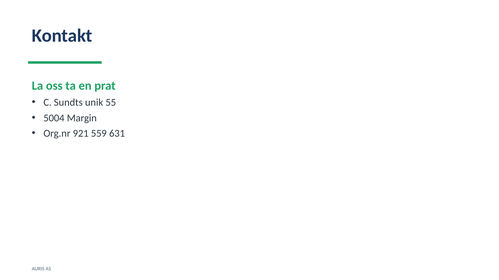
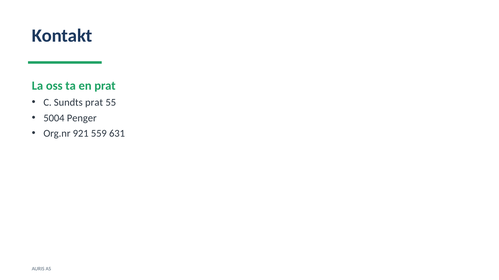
Sundts unik: unik -> prat
Margin: Margin -> Penger
